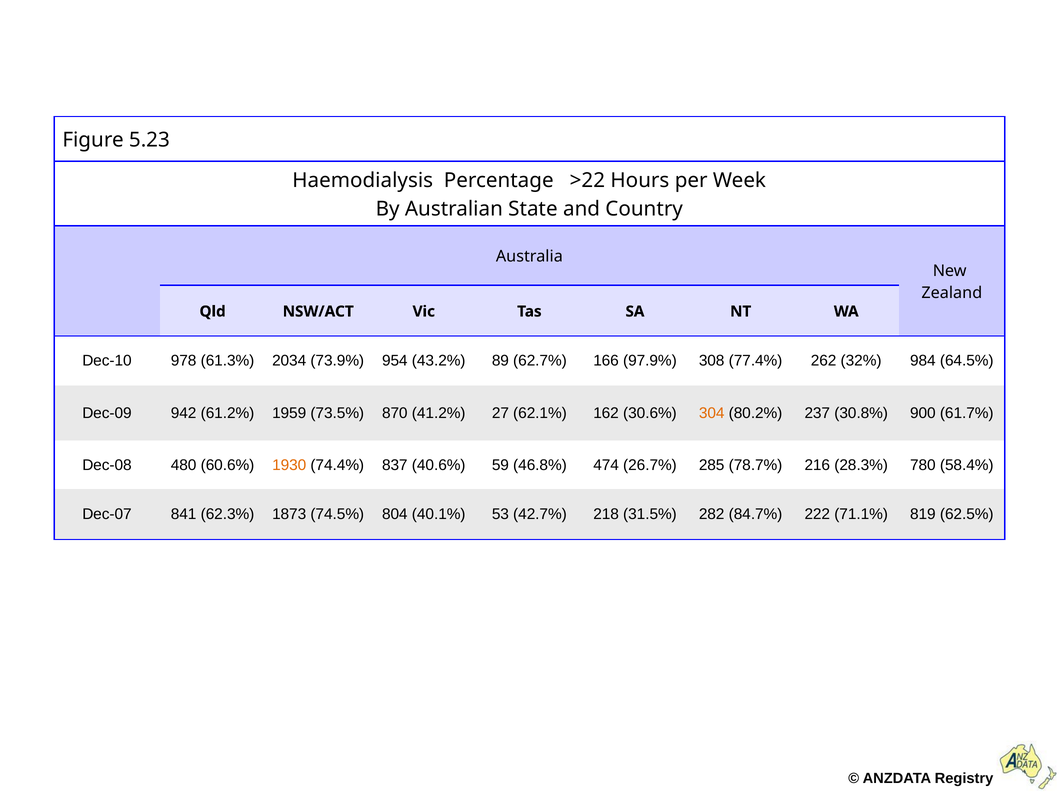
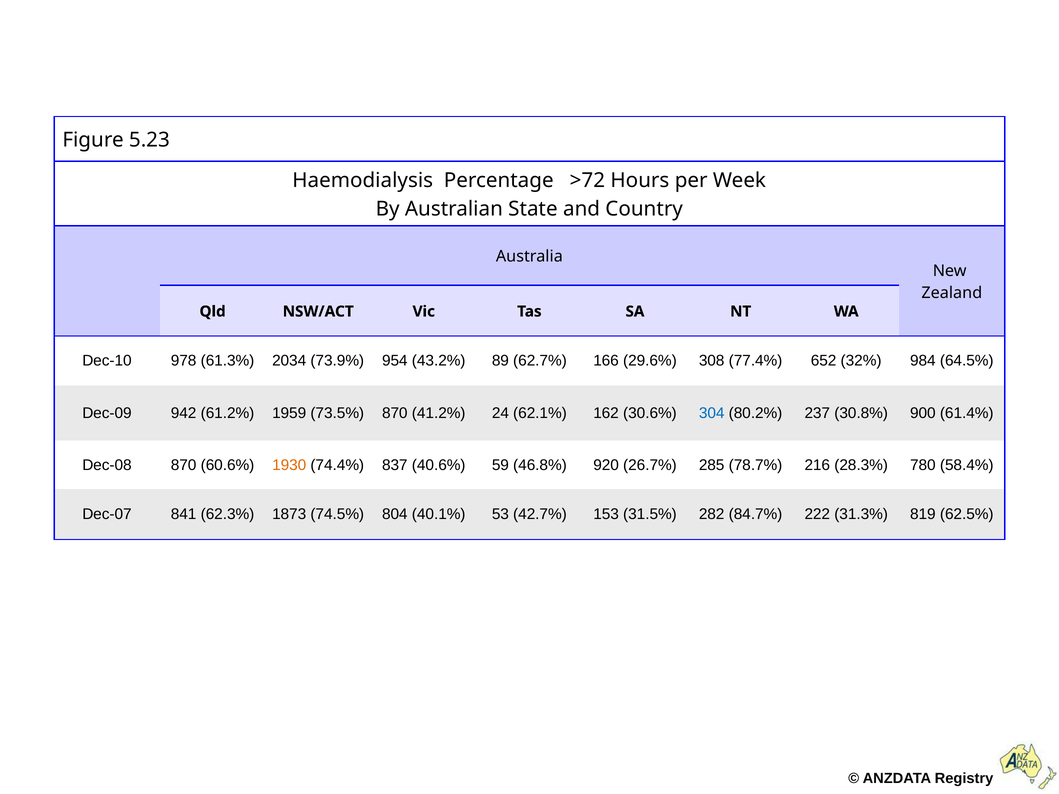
>22: >22 -> >72
97.9%: 97.9% -> 29.6%
262: 262 -> 652
27: 27 -> 24
304 colour: orange -> blue
61.7%: 61.7% -> 61.4%
Dec-08 480: 480 -> 870
474: 474 -> 920
218: 218 -> 153
71.1%: 71.1% -> 31.3%
